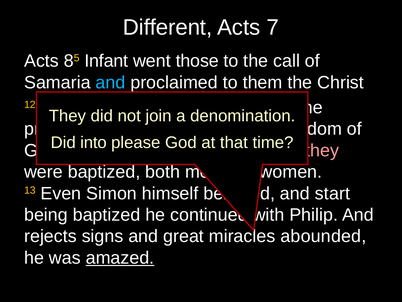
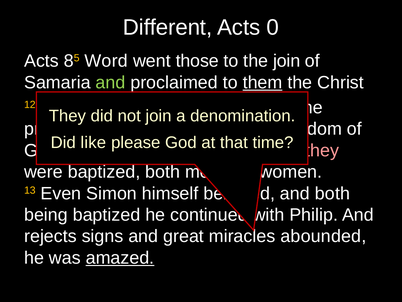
7: 7 -> 0
Infant: Infant -> Word
the call: call -> join
and at (111, 82) colour: light blue -> light green
them underline: none -> present
into: into -> like
start at (332, 193): start -> both
